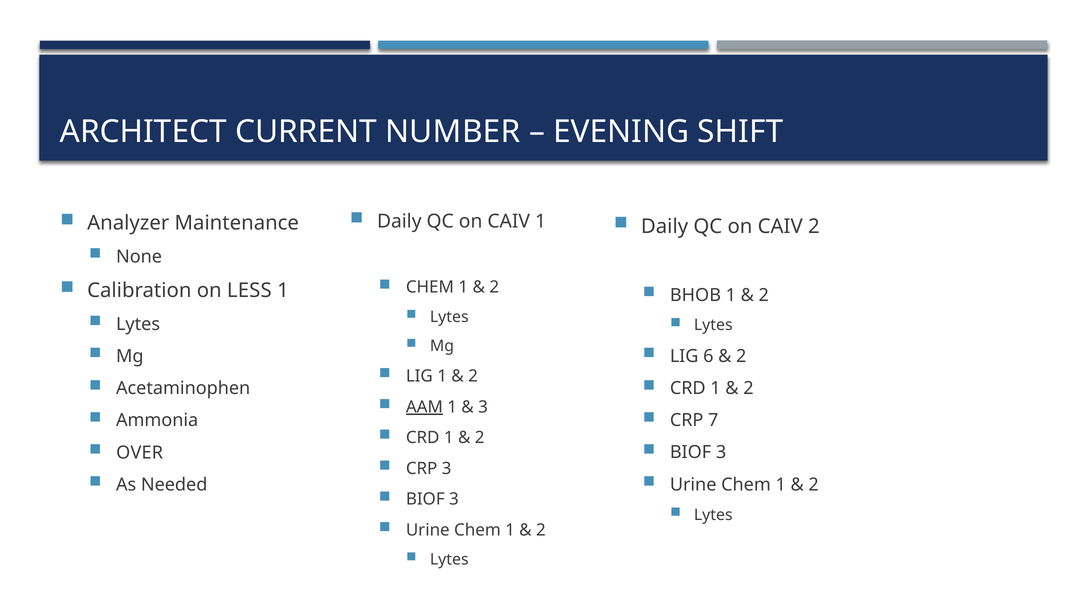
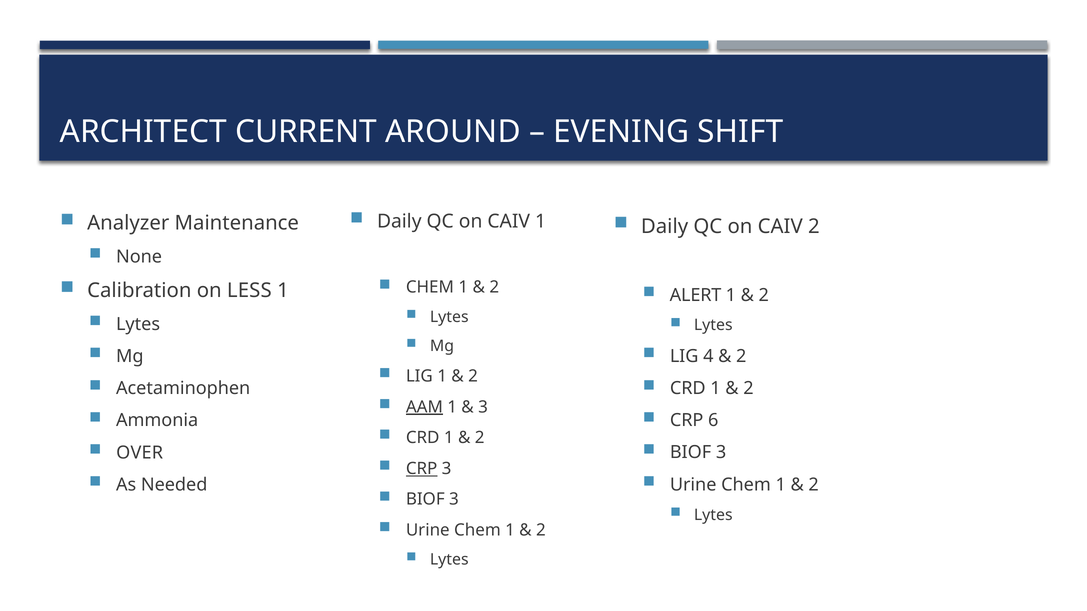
NUMBER: NUMBER -> AROUND
BHOB: BHOB -> ALERT
6: 6 -> 4
7: 7 -> 6
CRP at (422, 469) underline: none -> present
